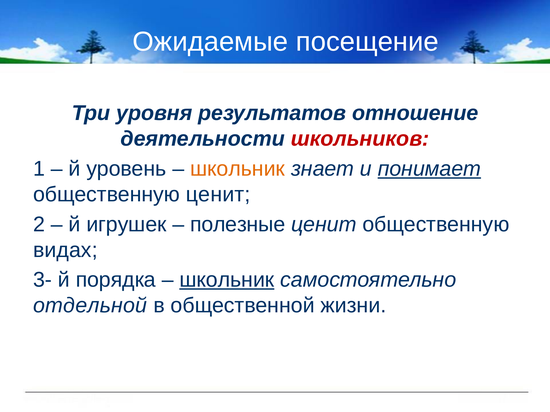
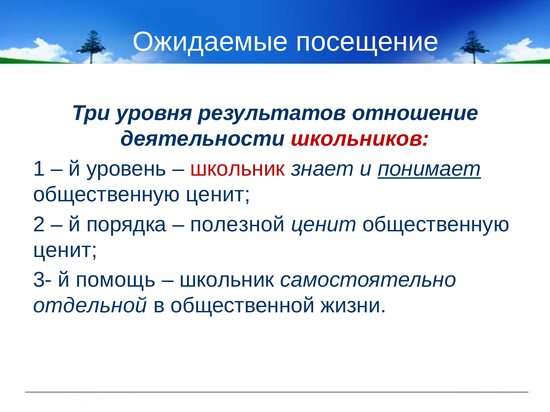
школьник at (238, 169) colour: orange -> red
игрушек: игрушек -> порядка
полезные: полезные -> полезной
видах at (65, 250): видах -> ценит
порядка: порядка -> помощь
школьник at (227, 280) underline: present -> none
